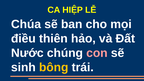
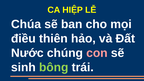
bông colour: yellow -> light green
